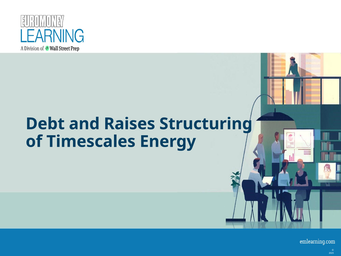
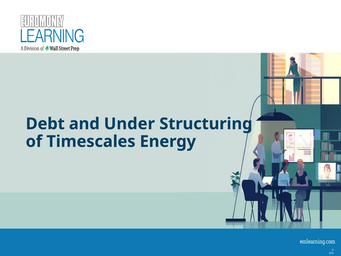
Raises: Raises -> Under
